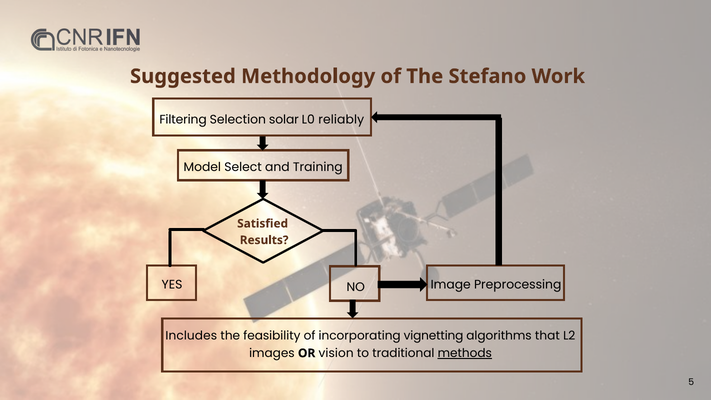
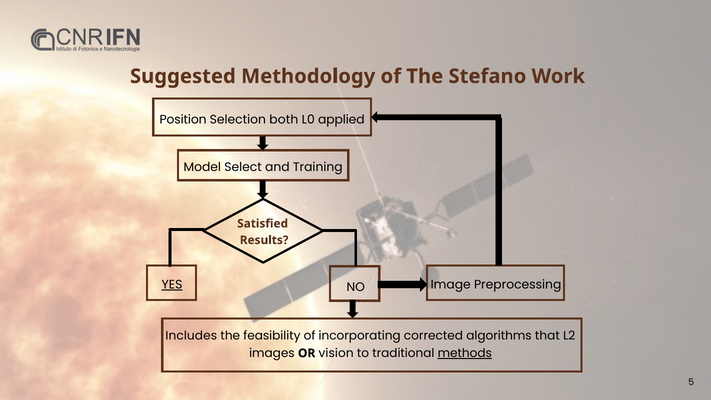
Filtering: Filtering -> Position
solar: solar -> both
reliably: reliably -> applied
YES underline: none -> present
vignetting: vignetting -> corrected
